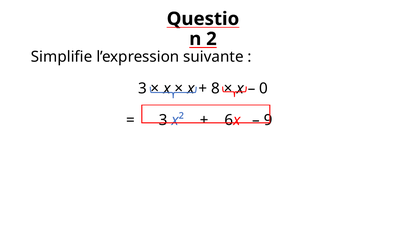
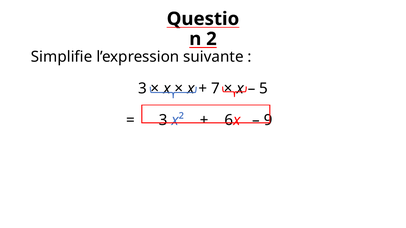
8: 8 -> 7
0: 0 -> 5
